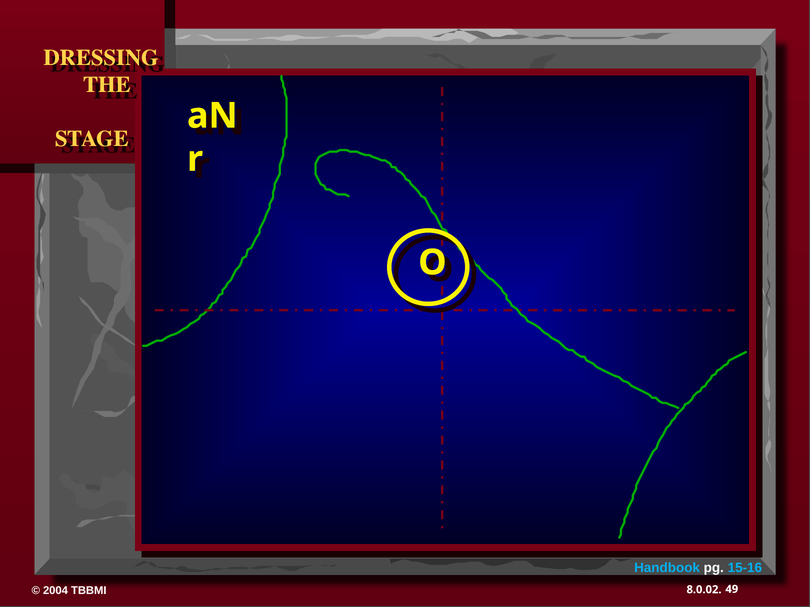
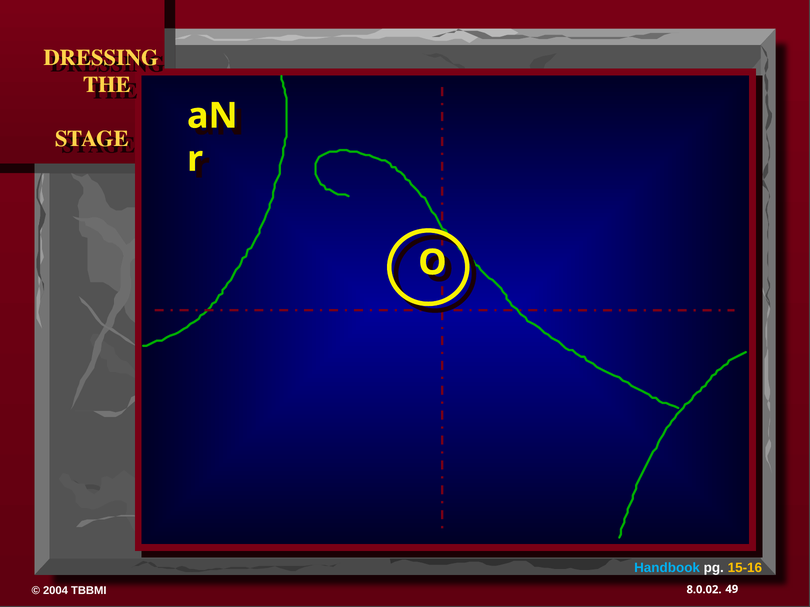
15-16 colour: light blue -> yellow
